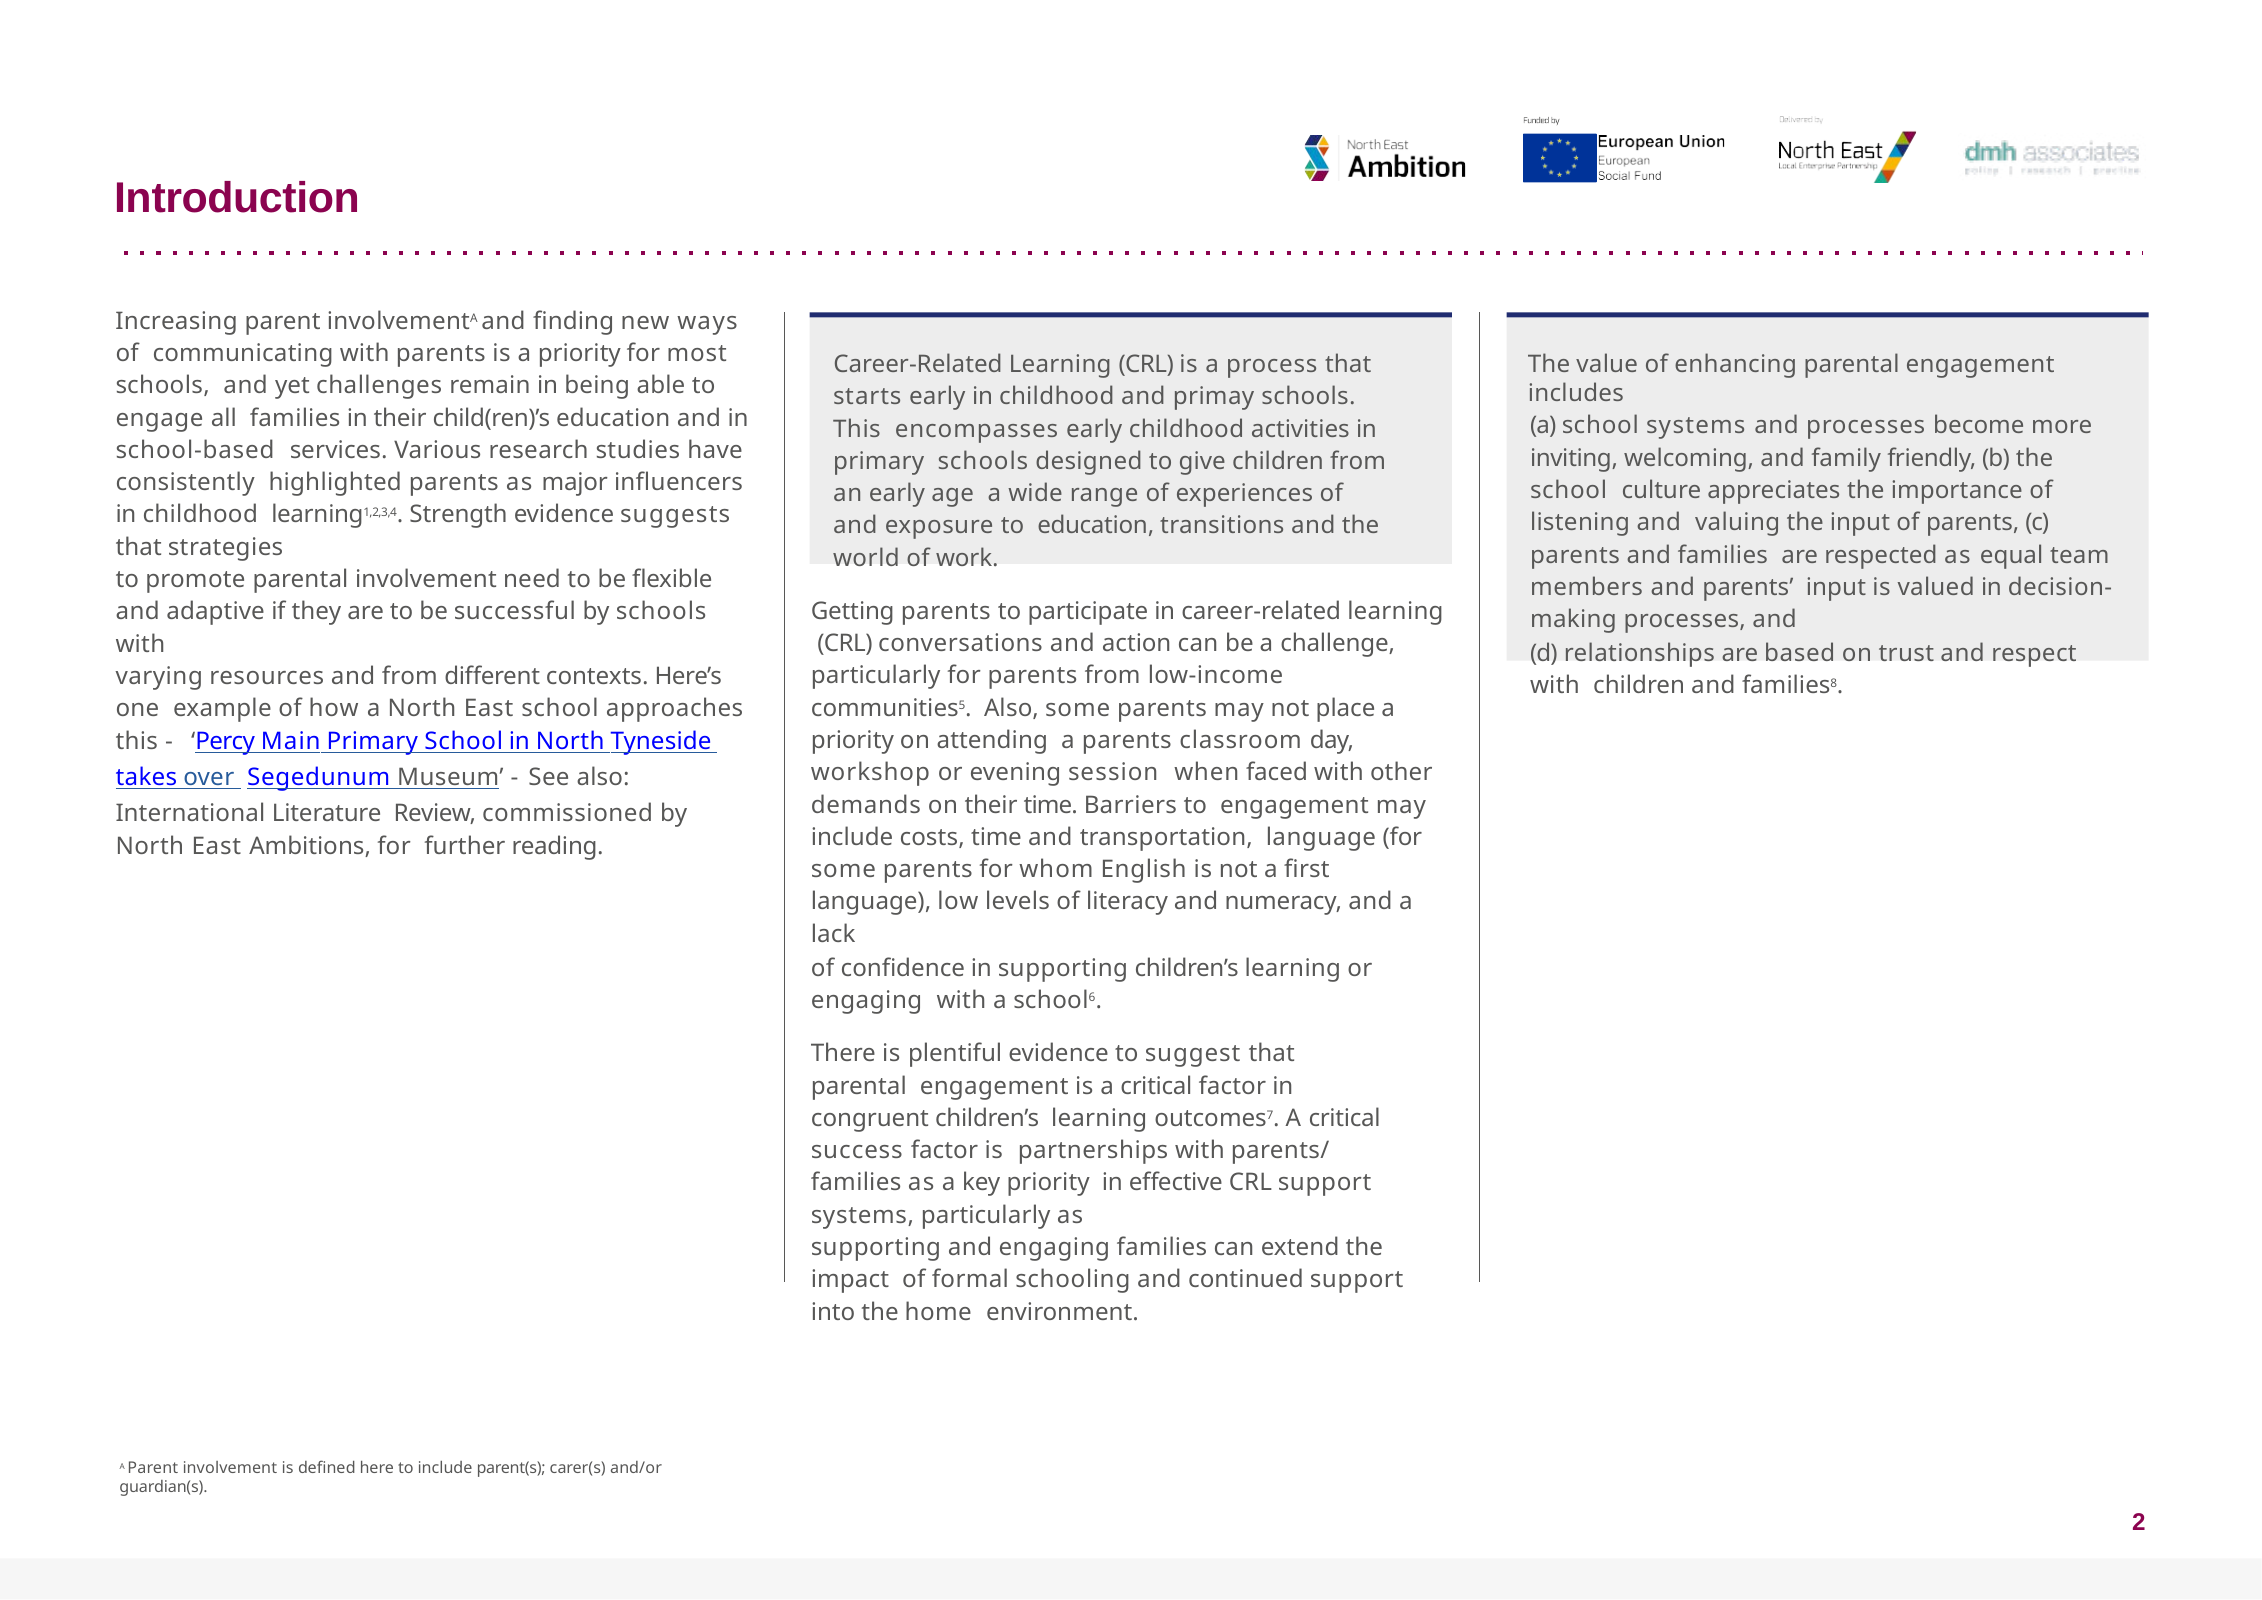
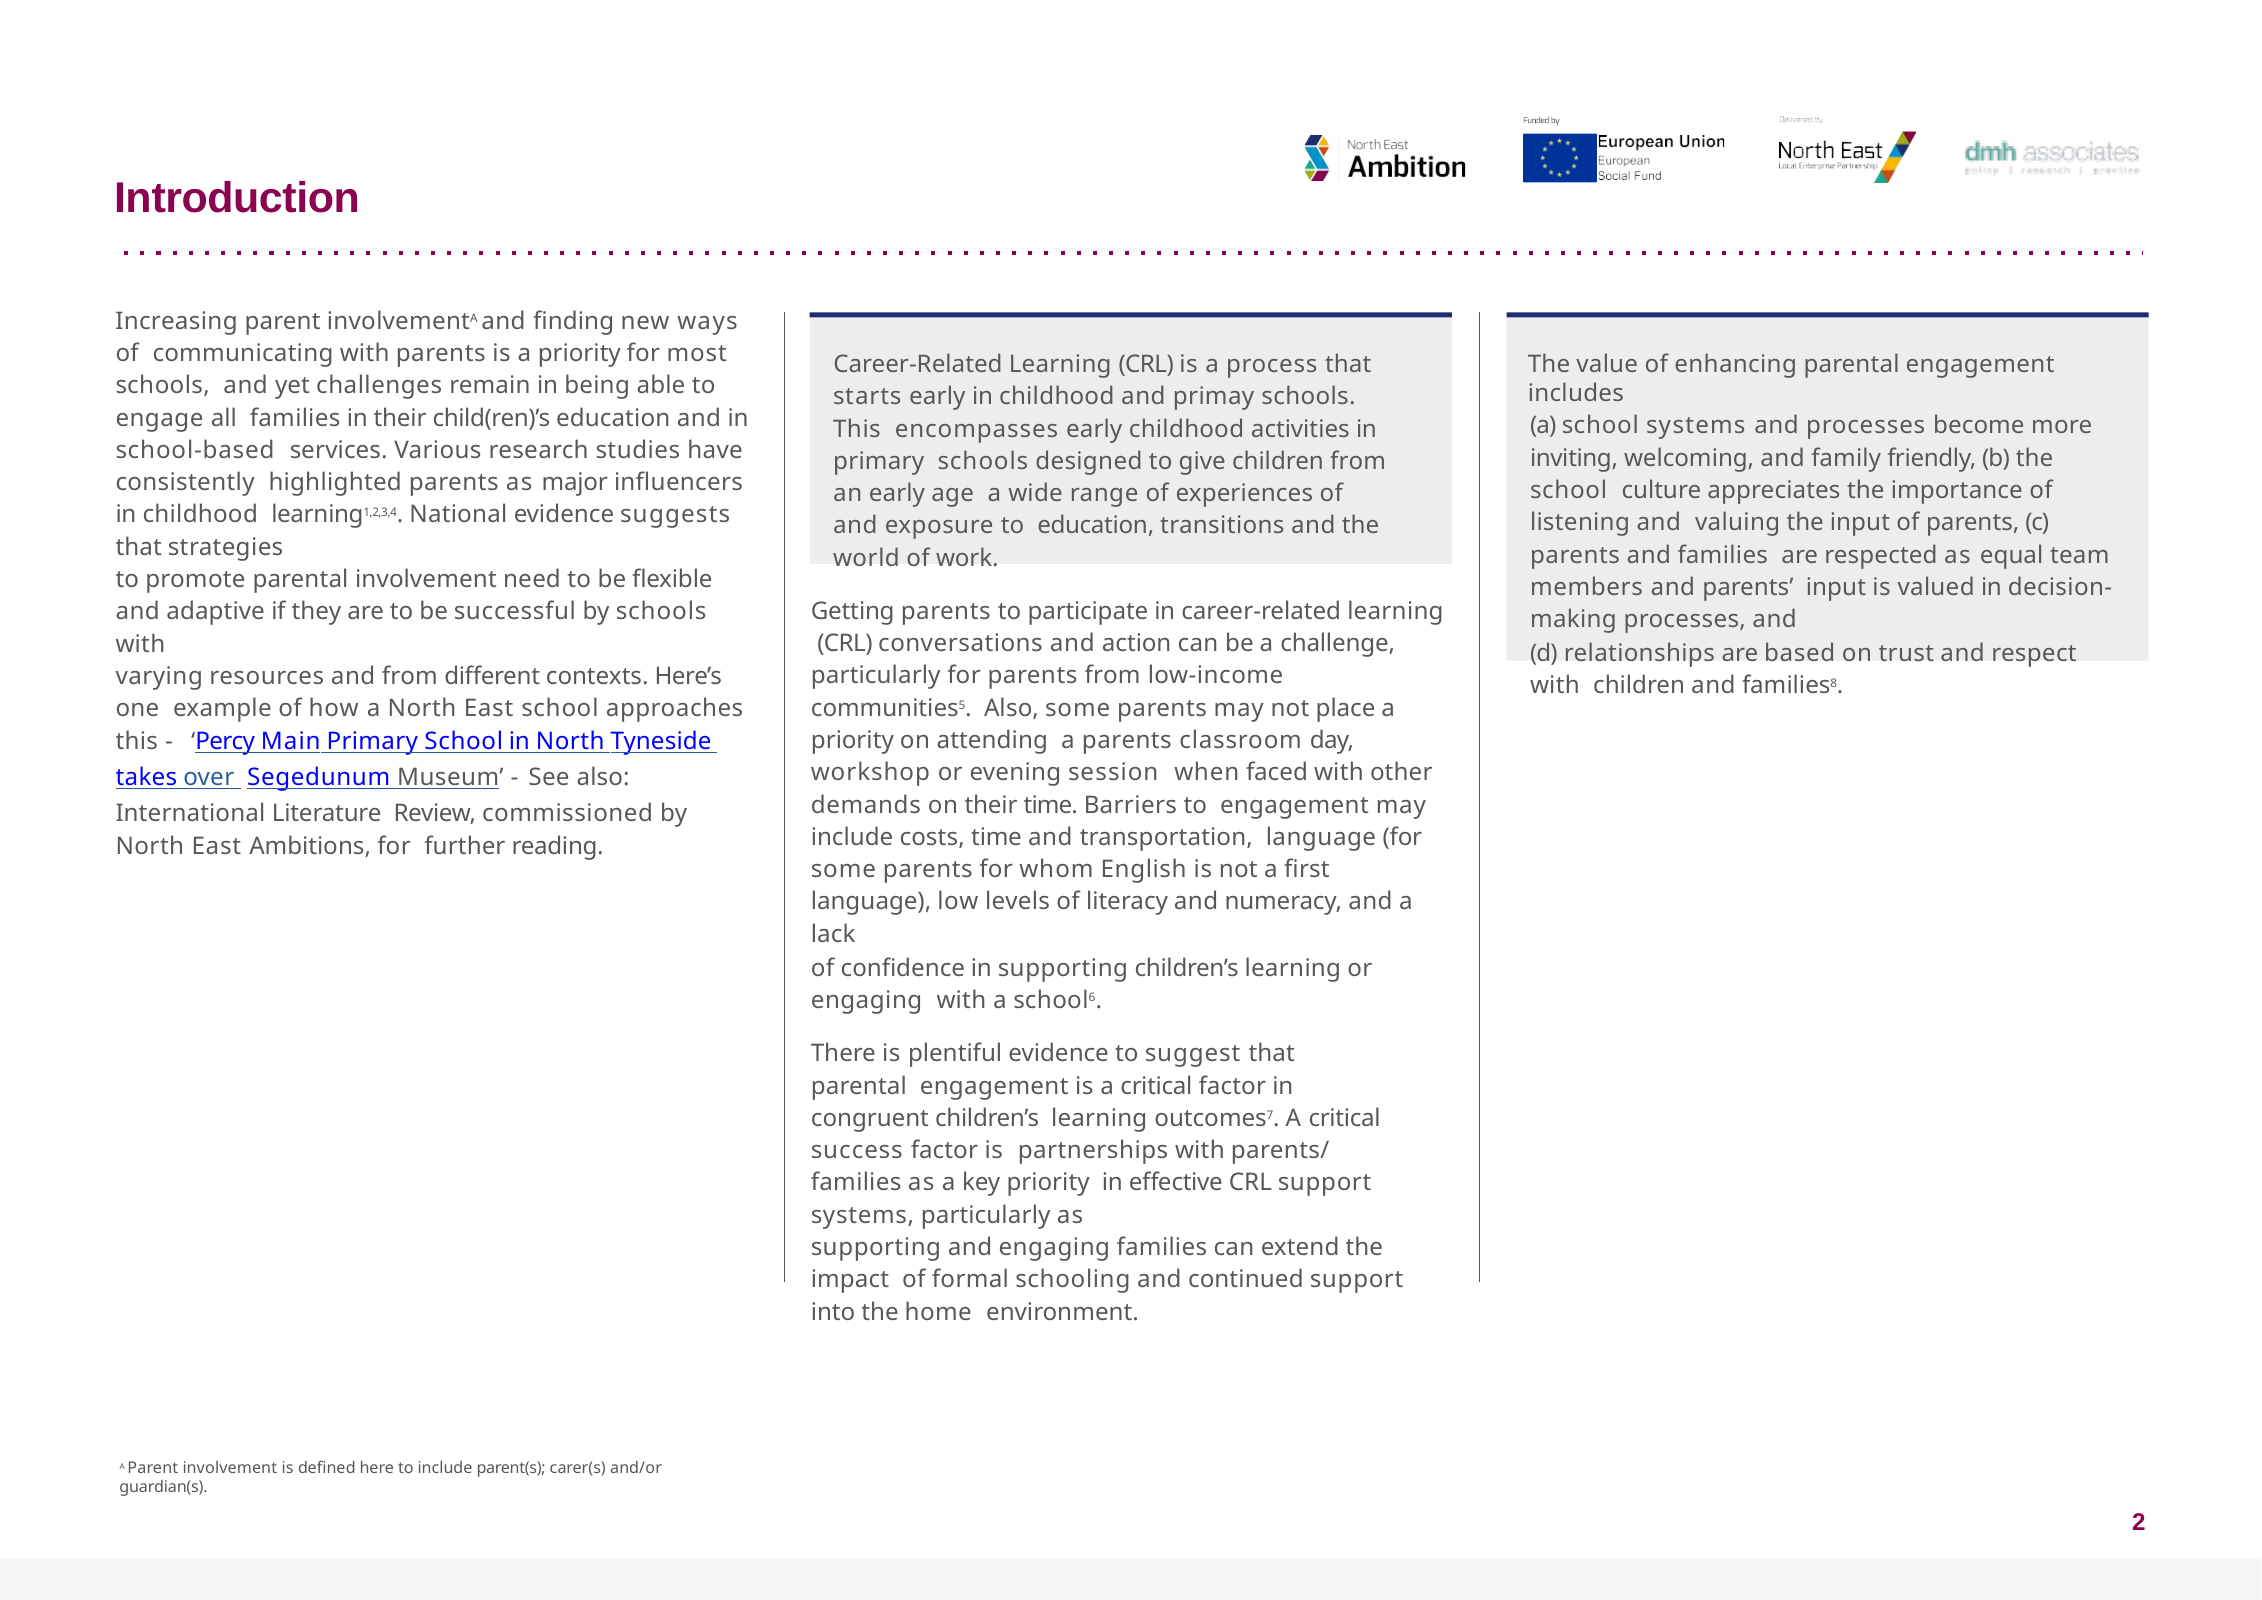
Strength: Strength -> National
